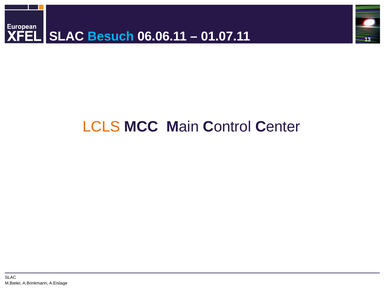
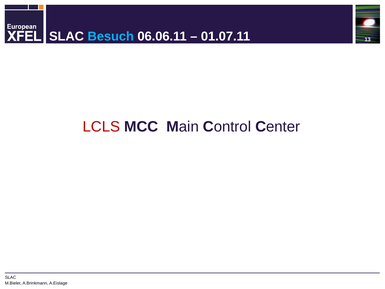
LCLS colour: orange -> red
